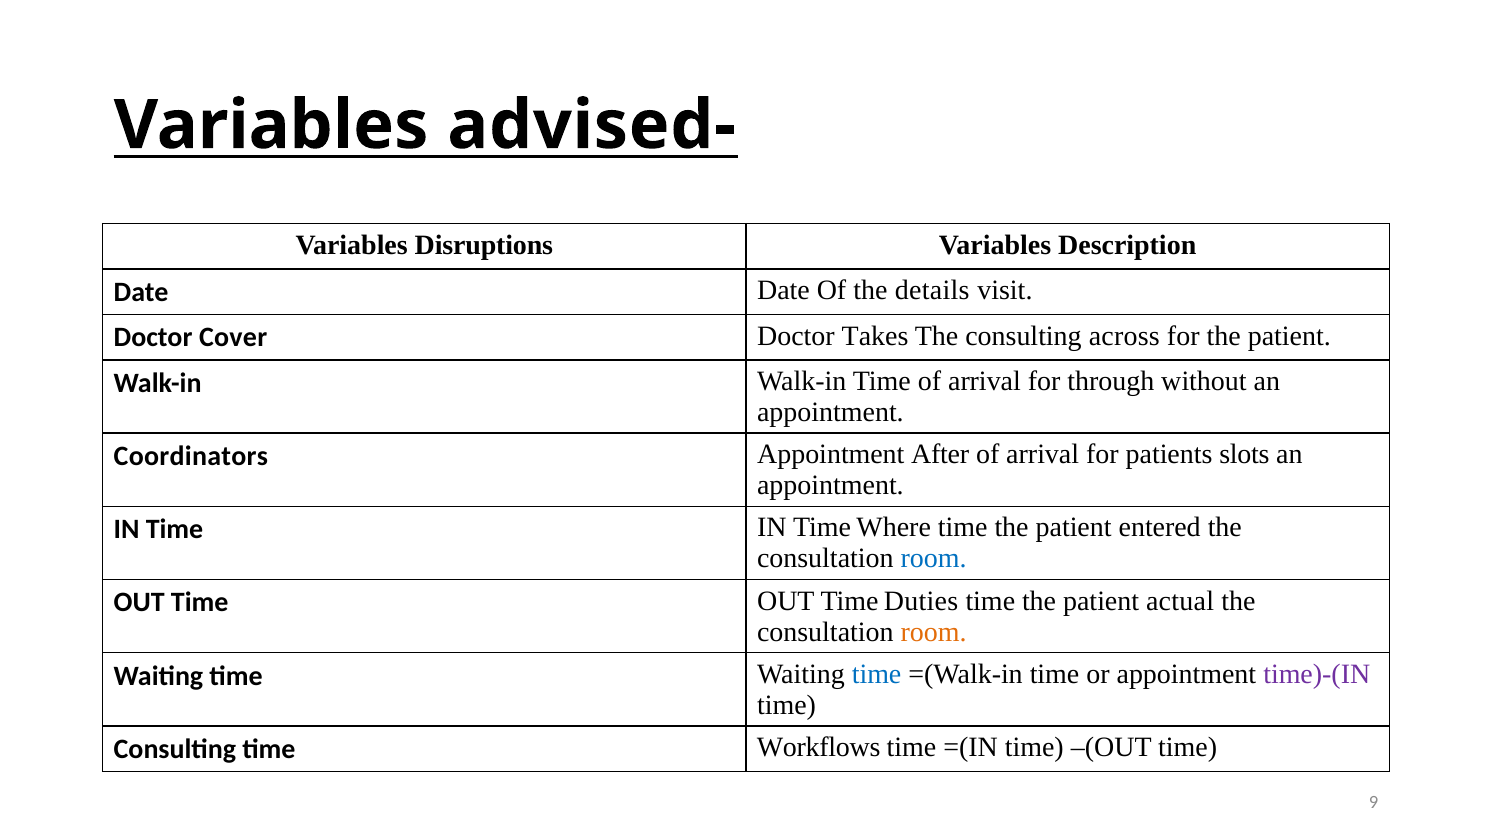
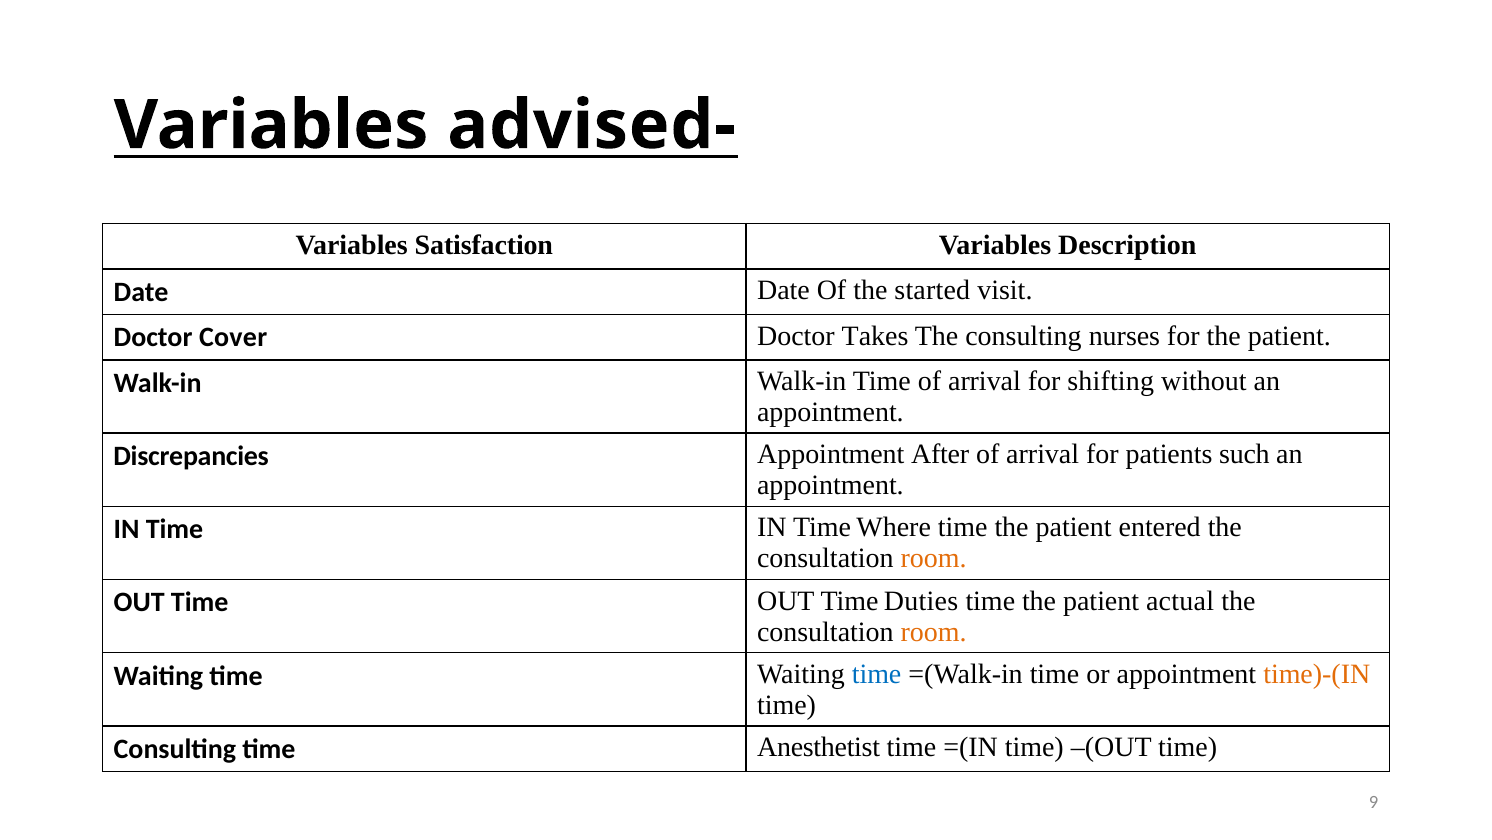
Disruptions: Disruptions -> Satisfaction
details: details -> started
across: across -> nurses
through: through -> shifting
Coordinators: Coordinators -> Discrepancies
slots: slots -> such
room at (934, 558) colour: blue -> orange
time)-(IN colour: purple -> orange
Workflows: Workflows -> Anesthetist
